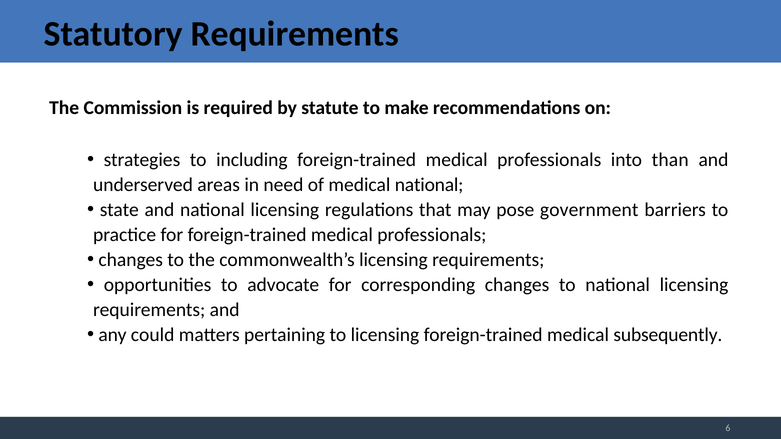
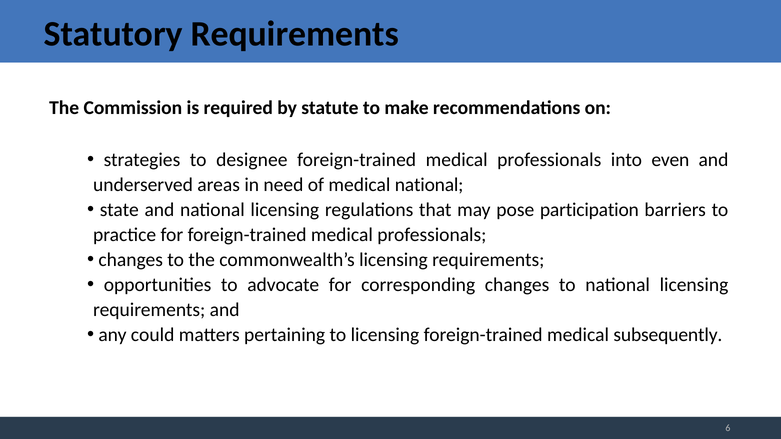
including: including -> designee
than: than -> even
government: government -> participation
